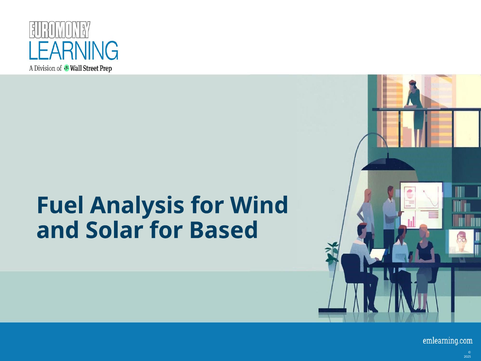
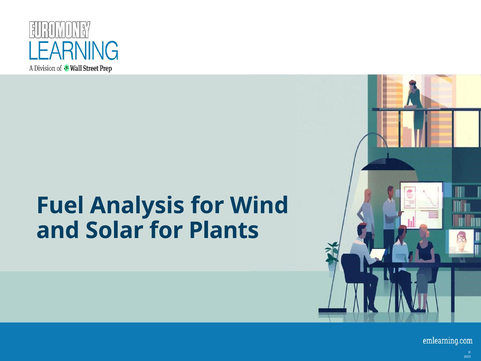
Based: Based -> Plants
